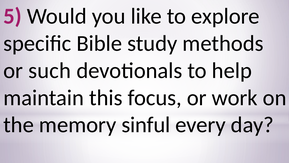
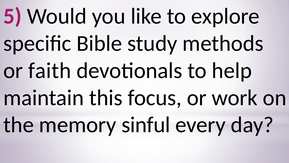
such: such -> faith
